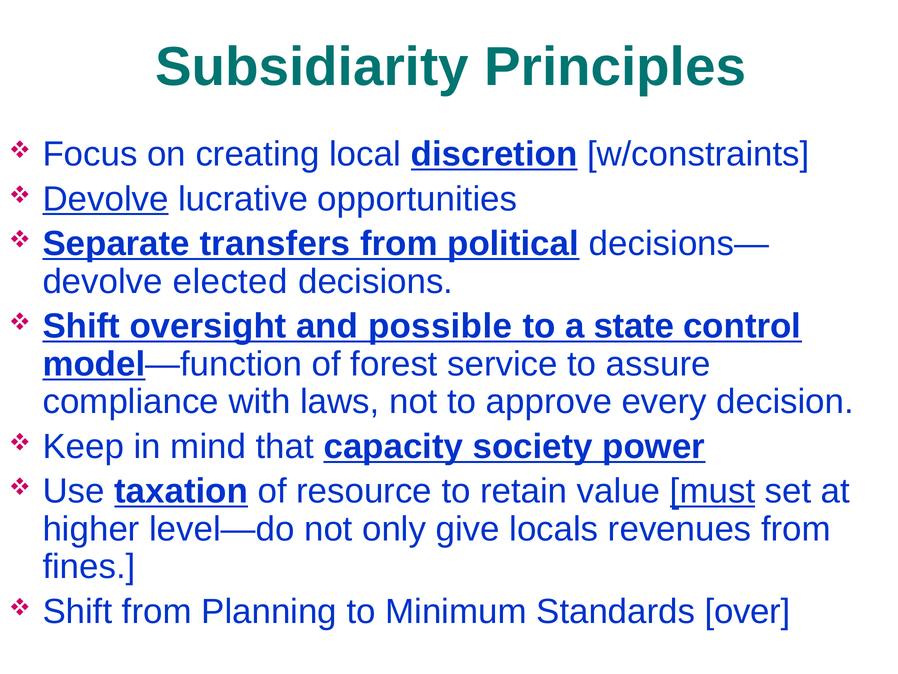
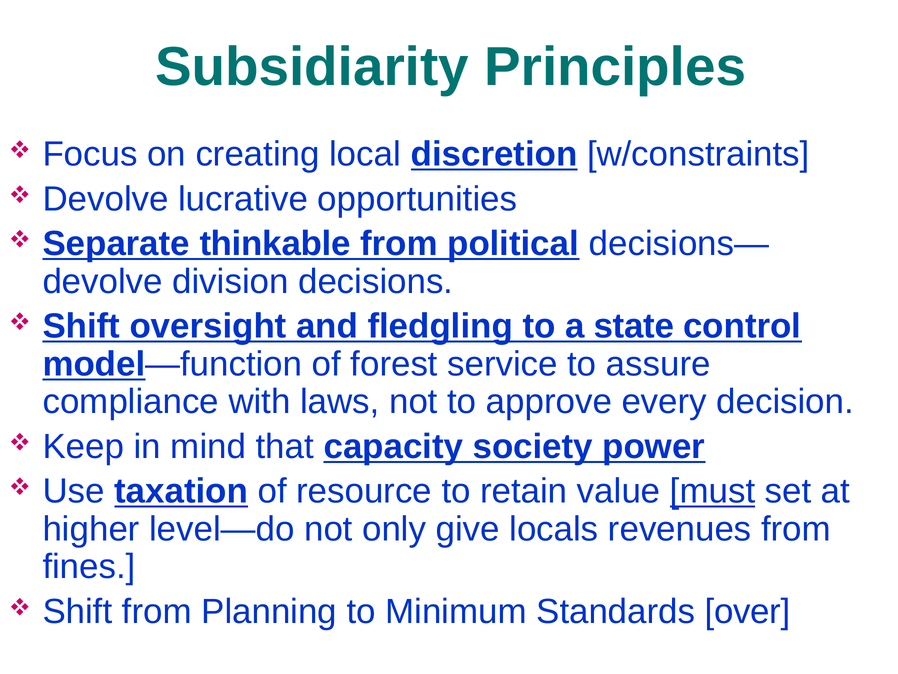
Devolve at (106, 199) underline: present -> none
transfers: transfers -> thinkable
elected: elected -> division
possible: possible -> fledgling
